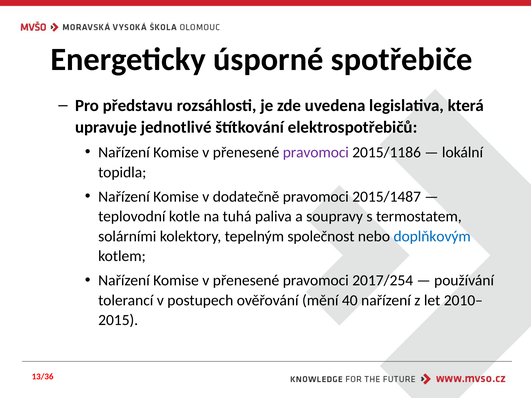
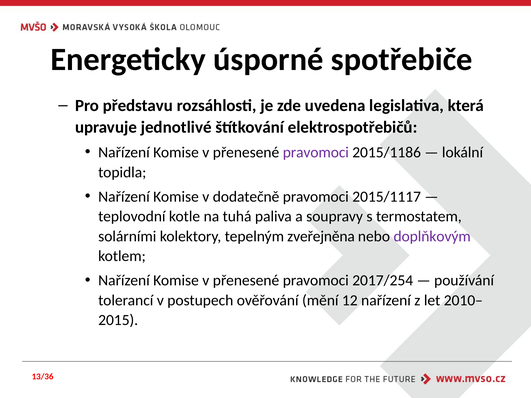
2015/1487: 2015/1487 -> 2015/1117
společnost: společnost -> zveřejněna
doplňkovým colour: blue -> purple
40: 40 -> 12
